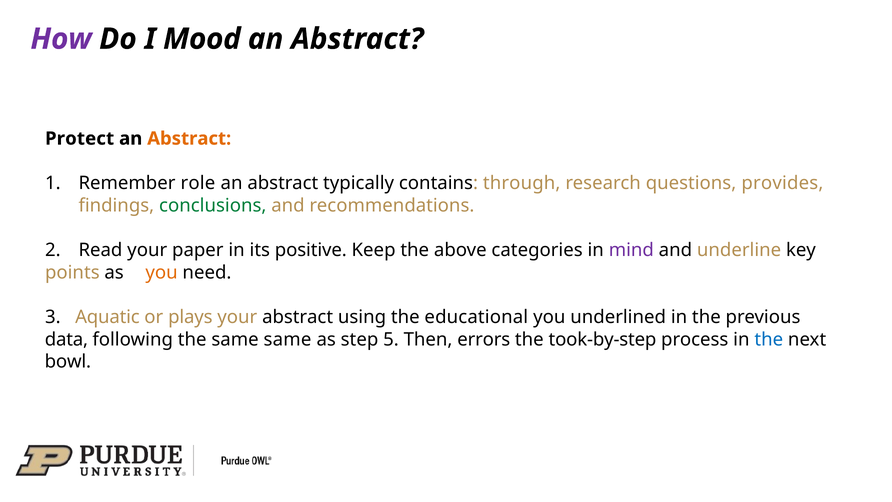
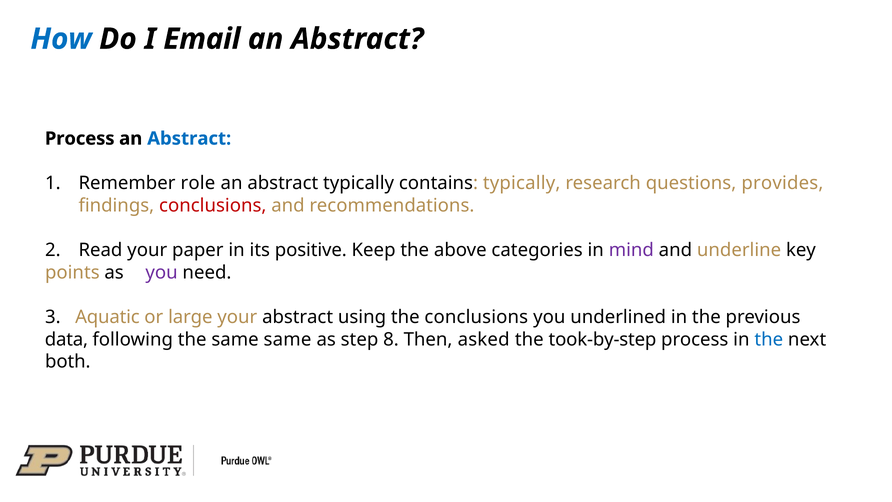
How colour: purple -> blue
Mood: Mood -> Email
Protect at (80, 138): Protect -> Process
Abstract at (189, 138) colour: orange -> blue
contains through: through -> typically
conclusions at (213, 205) colour: green -> red
you at (162, 272) colour: orange -> purple
plays: plays -> large
the educational: educational -> conclusions
5: 5 -> 8
errors: errors -> asked
bowl: bowl -> both
